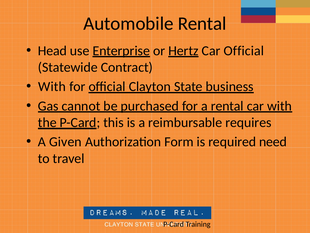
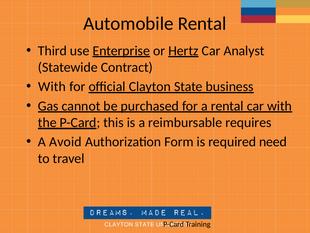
Head: Head -> Third
Car Official: Official -> Analyst
Given: Given -> Avoid
